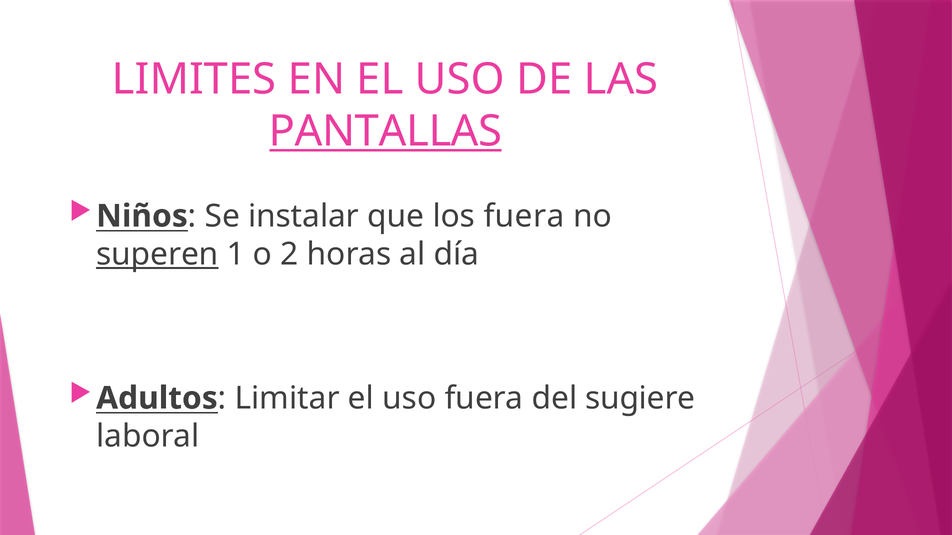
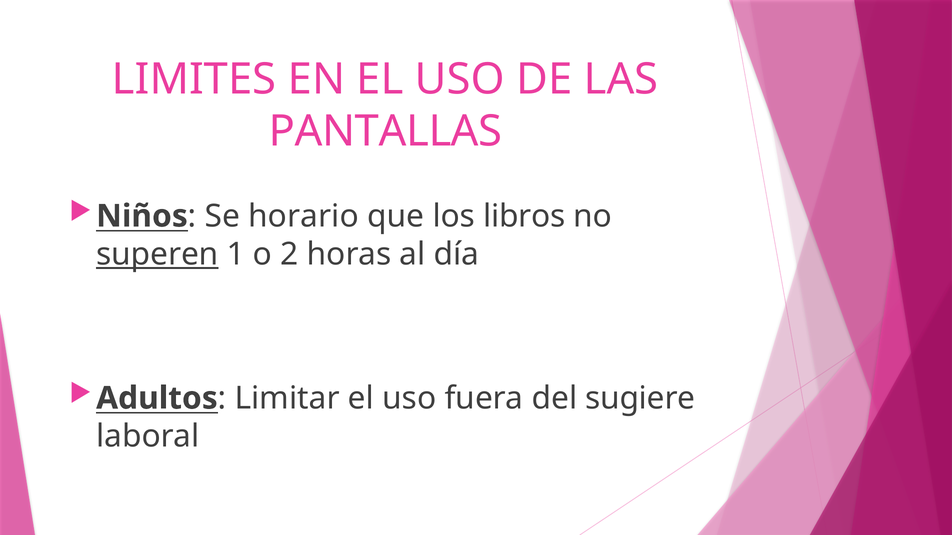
PANTALLAS underline: present -> none
instalar: instalar -> horario
los fuera: fuera -> libros
